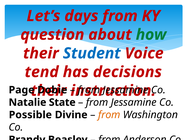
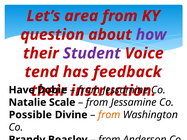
days: days -> area
how colour: green -> purple
Student colour: blue -> purple
decisions: decisions -> feedback
Page: Page -> Have
State: State -> Scale
